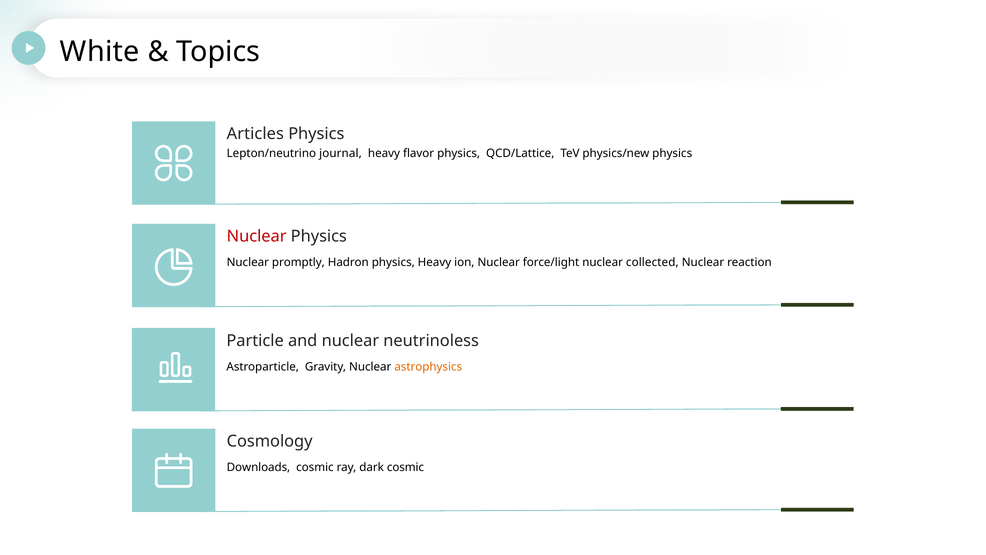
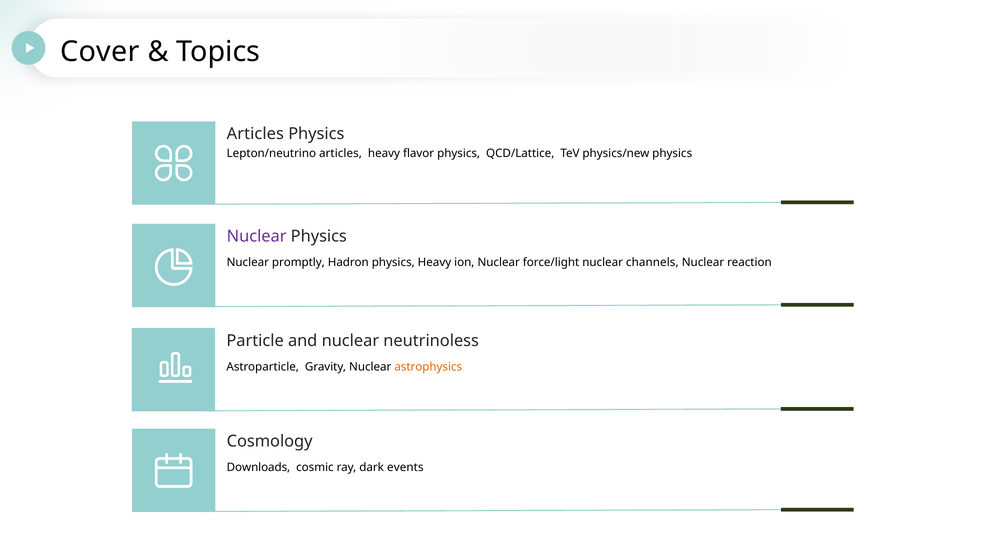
White: White -> Cover
Lepton/neutrino journal: journal -> articles
Nuclear at (257, 236) colour: red -> purple
collected: collected -> channels
dark cosmic: cosmic -> events
